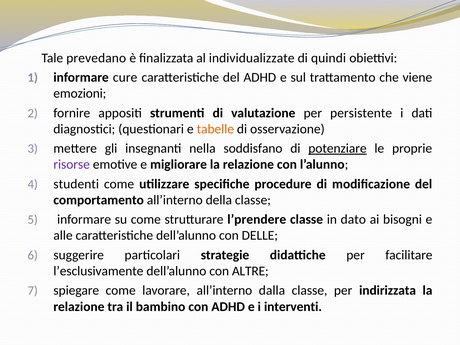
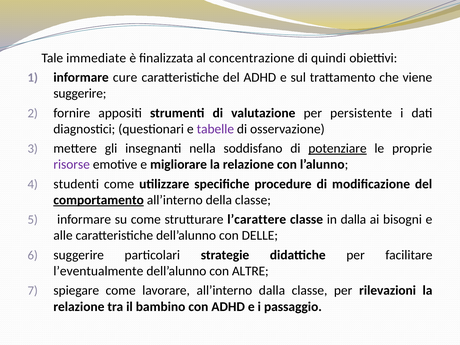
prevedano: prevedano -> immediate
individualizzate: individualizzate -> concentrazione
emozioni at (80, 93): emozioni -> suggerire
tabelle colour: orange -> purple
comportamento underline: none -> present
l’prendere: l’prendere -> l’carattere
in dato: dato -> dalla
l’esclusivamente: l’esclusivamente -> l’eventualmente
indirizzata: indirizzata -> rilevazioni
interventi: interventi -> passaggio
